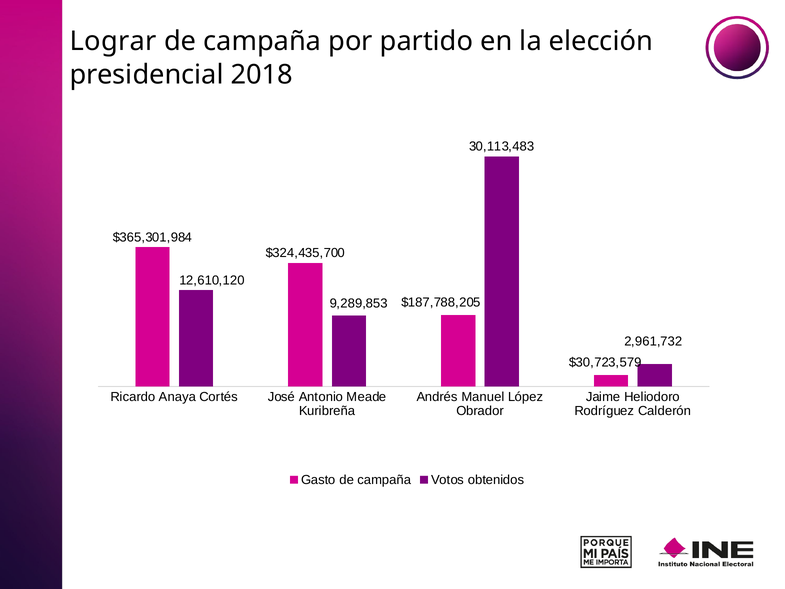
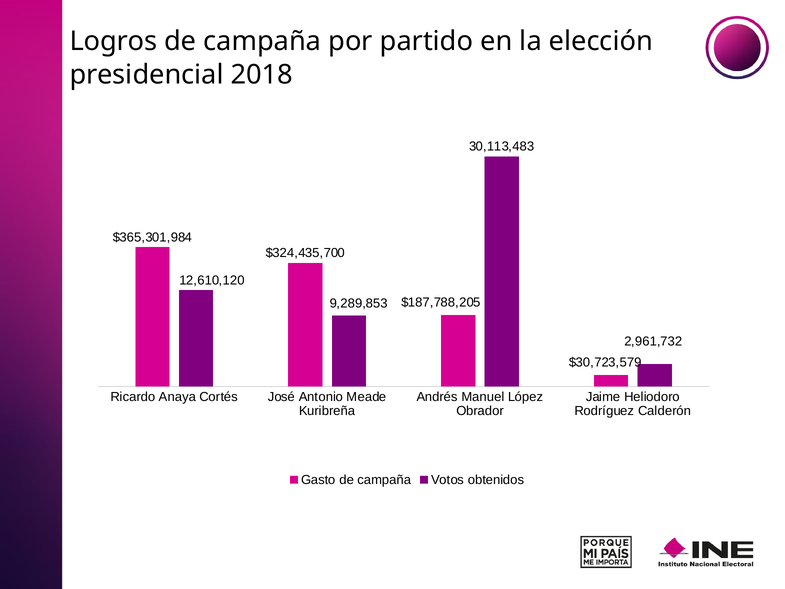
Lograr: Lograr -> Logros
